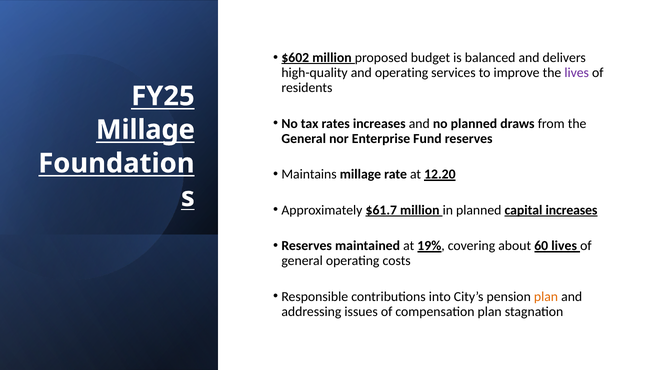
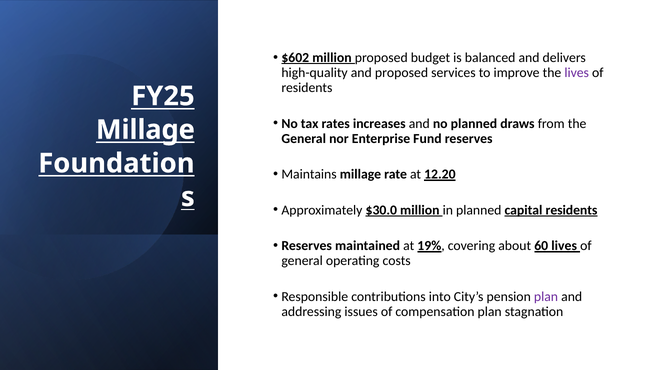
and operating: operating -> proposed
$61.7: $61.7 -> $30.0
capital increases: increases -> residents
plan at (546, 297) colour: orange -> purple
